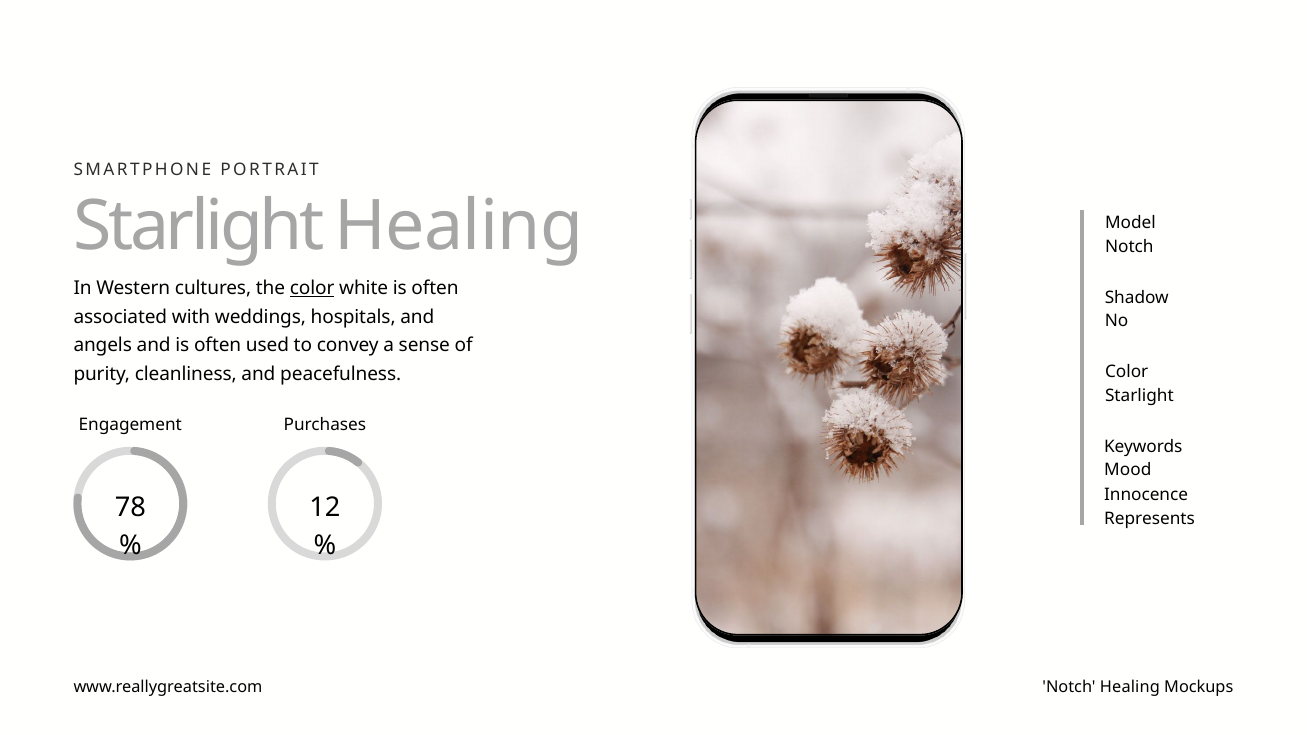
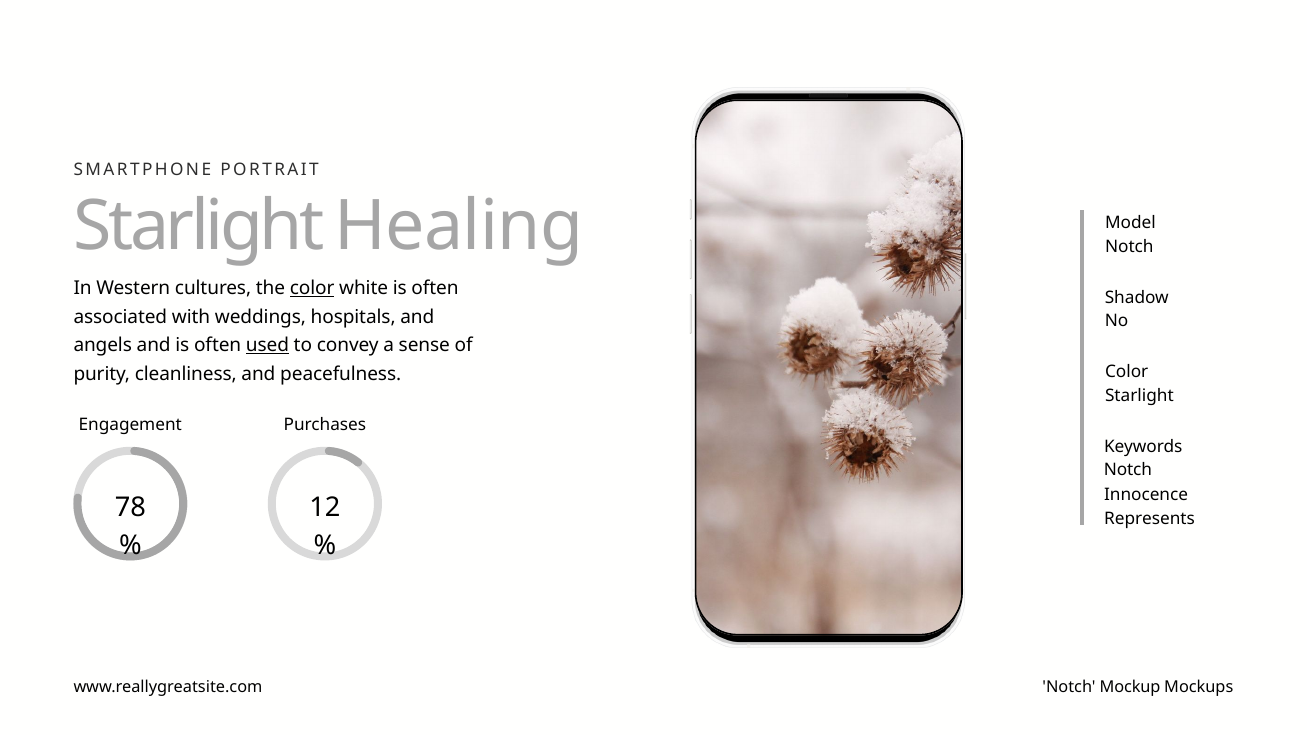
used underline: none -> present
Mood at (1128, 470): Mood -> Notch
Notch Healing: Healing -> Mockup
